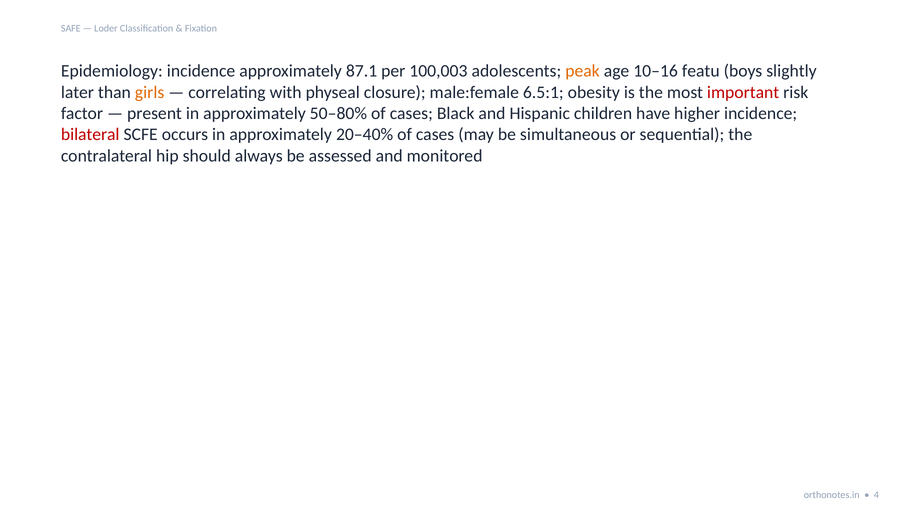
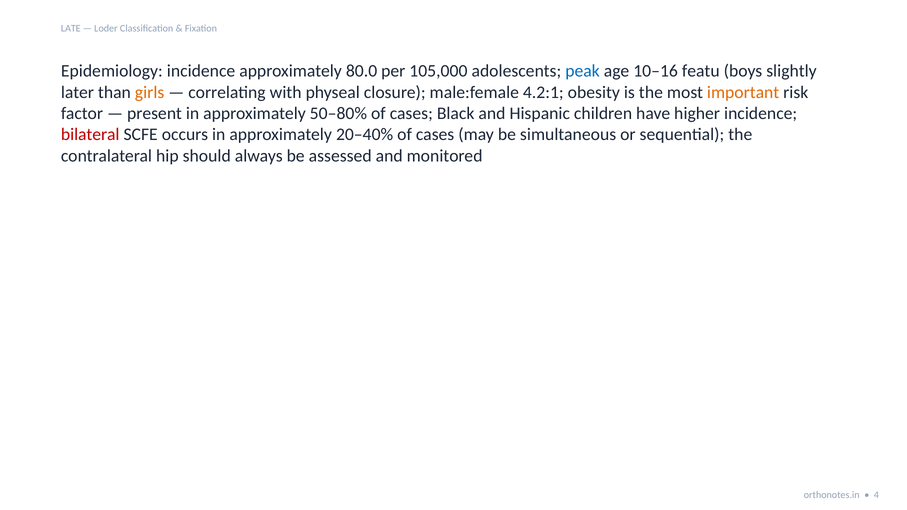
SAFE: SAFE -> LATE
87.1: 87.1 -> 80.0
100,003: 100,003 -> 105,000
peak colour: orange -> blue
6.5:1: 6.5:1 -> 4.2:1
important colour: red -> orange
